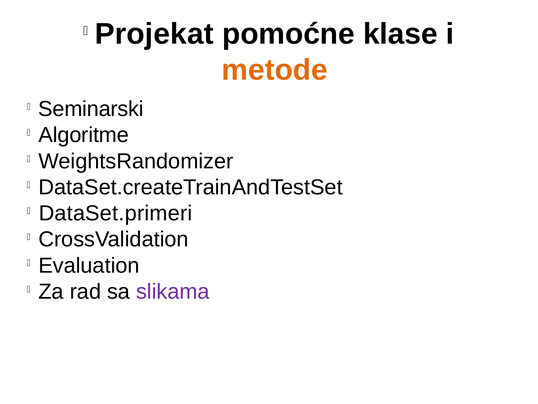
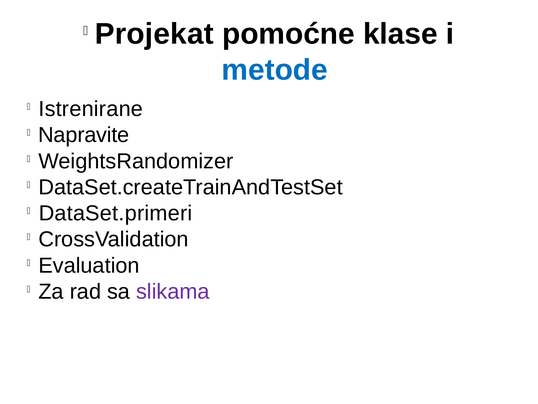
metode colour: orange -> blue
Seminarski: Seminarski -> Istrenirane
Algoritme: Algoritme -> Napravite
